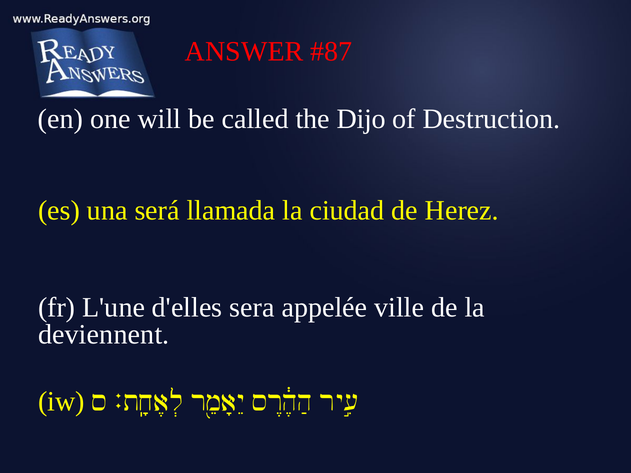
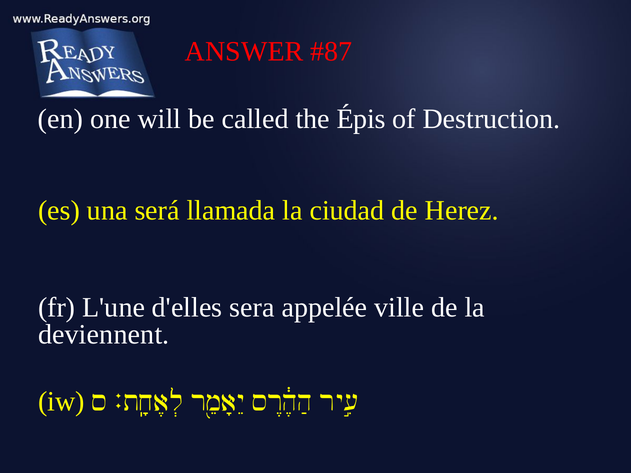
Dijo: Dijo -> Épis
